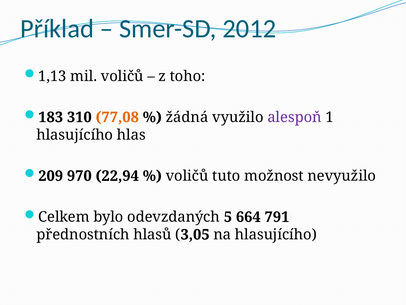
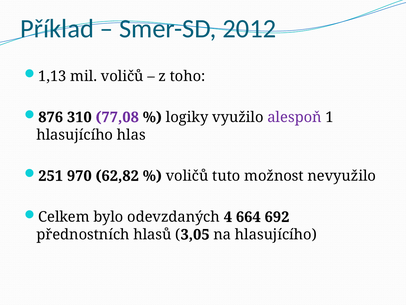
183: 183 -> 876
77,08 colour: orange -> purple
žádná: žádná -> logiky
209: 209 -> 251
22,94: 22,94 -> 62,82
5: 5 -> 4
791: 791 -> 692
